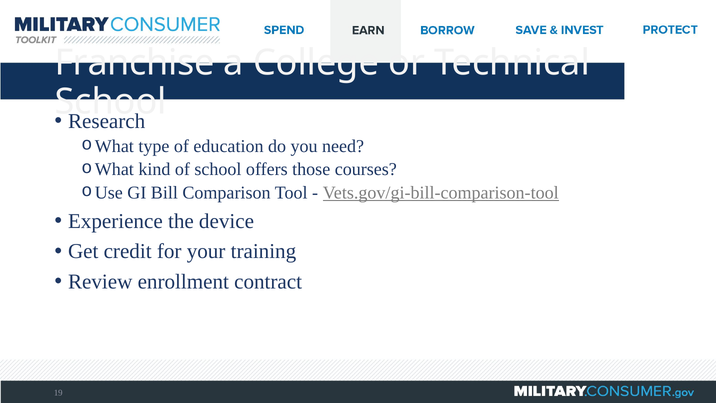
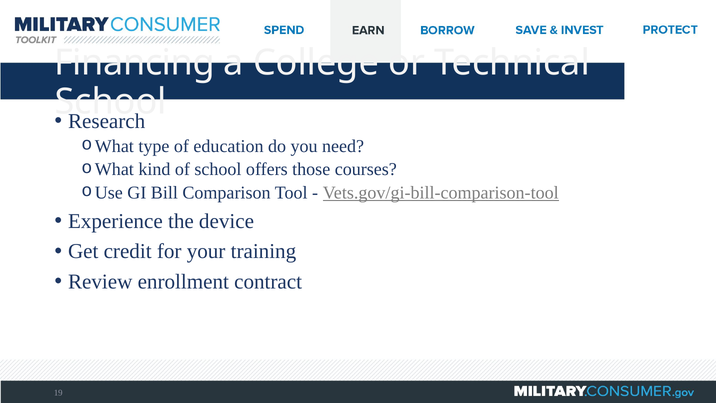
Franchise: Franchise -> Financing
